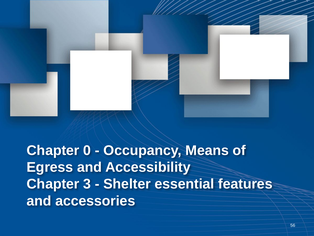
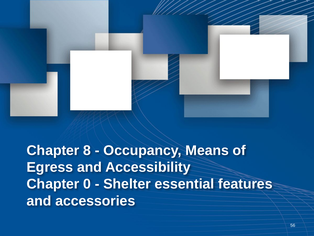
0: 0 -> 8
3: 3 -> 0
